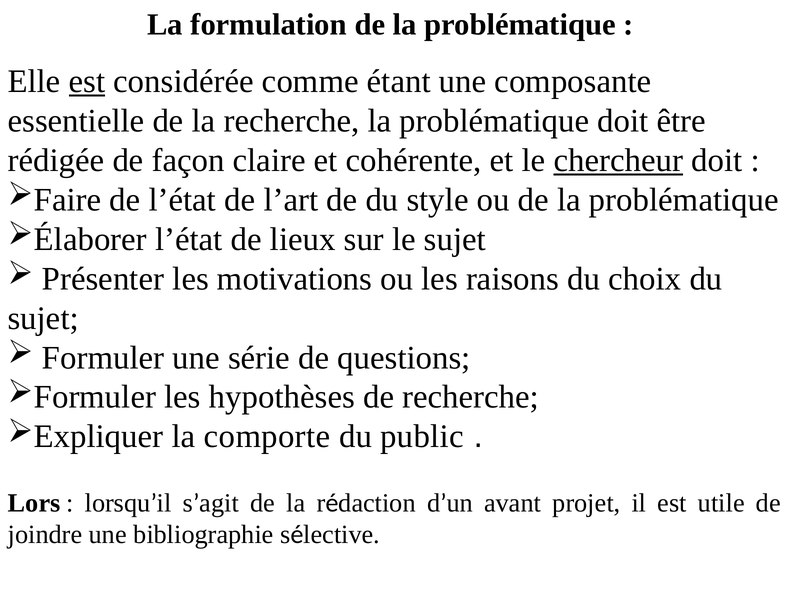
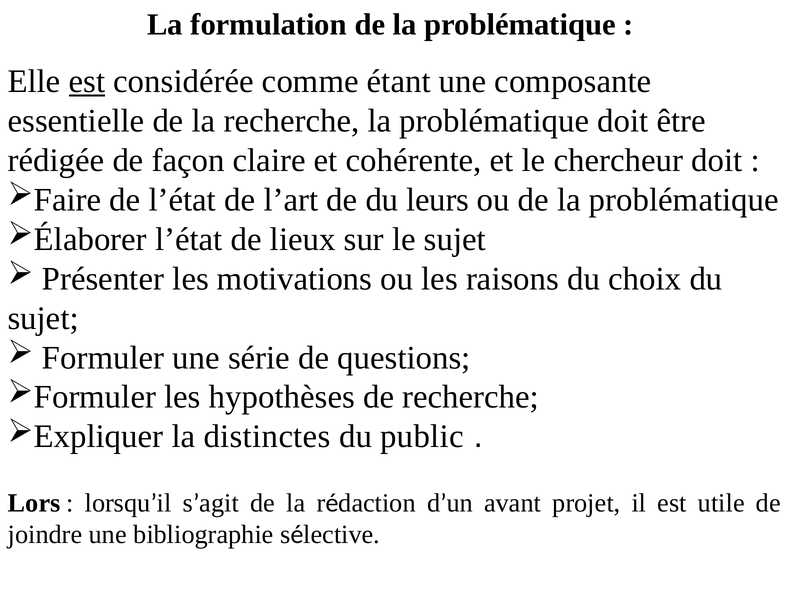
chercheur underline: present -> none
style: style -> leurs
comporte: comporte -> distinctes
